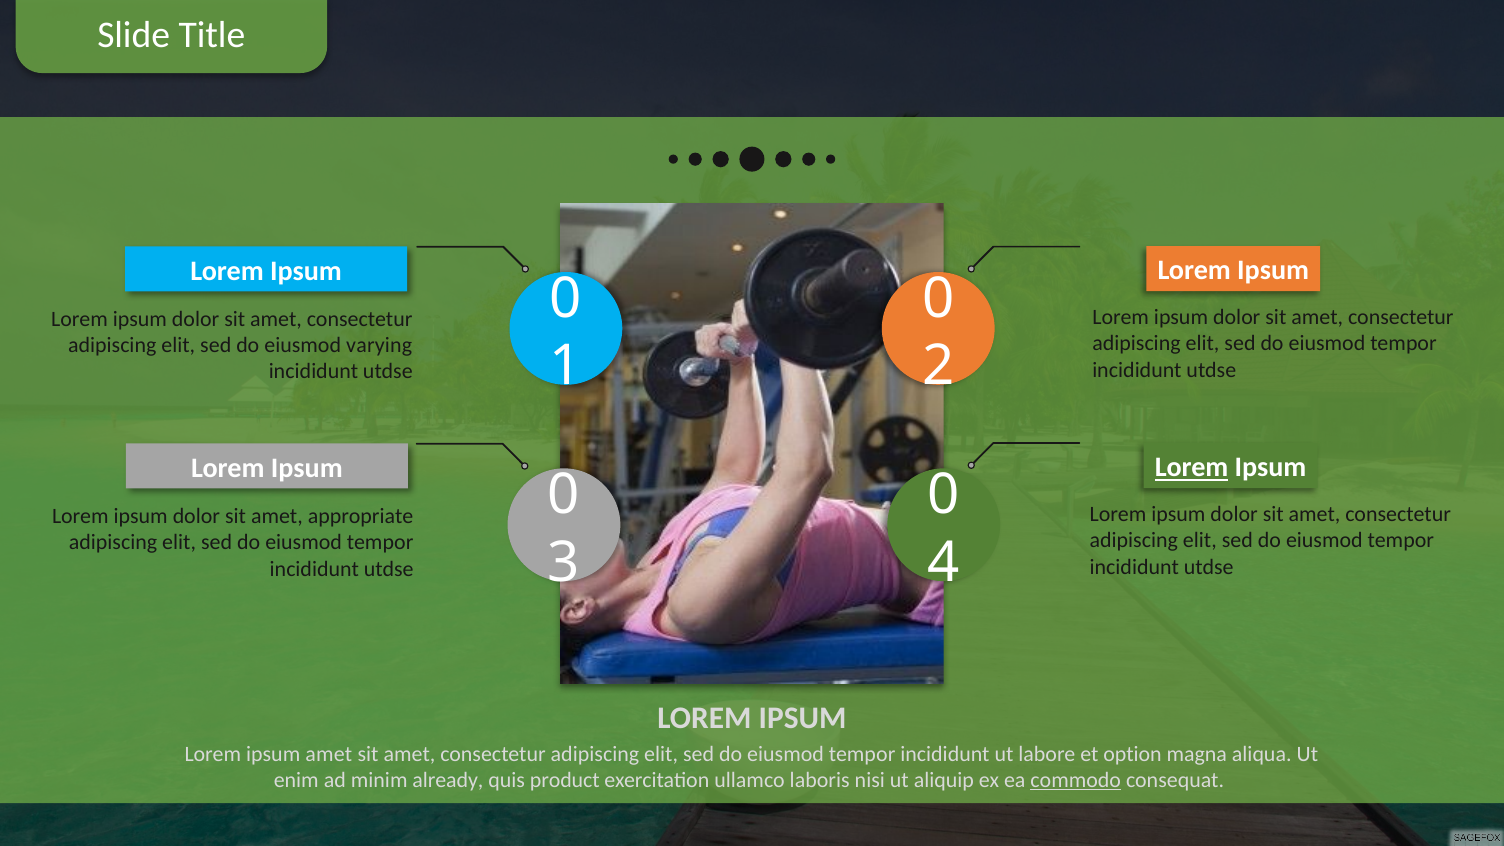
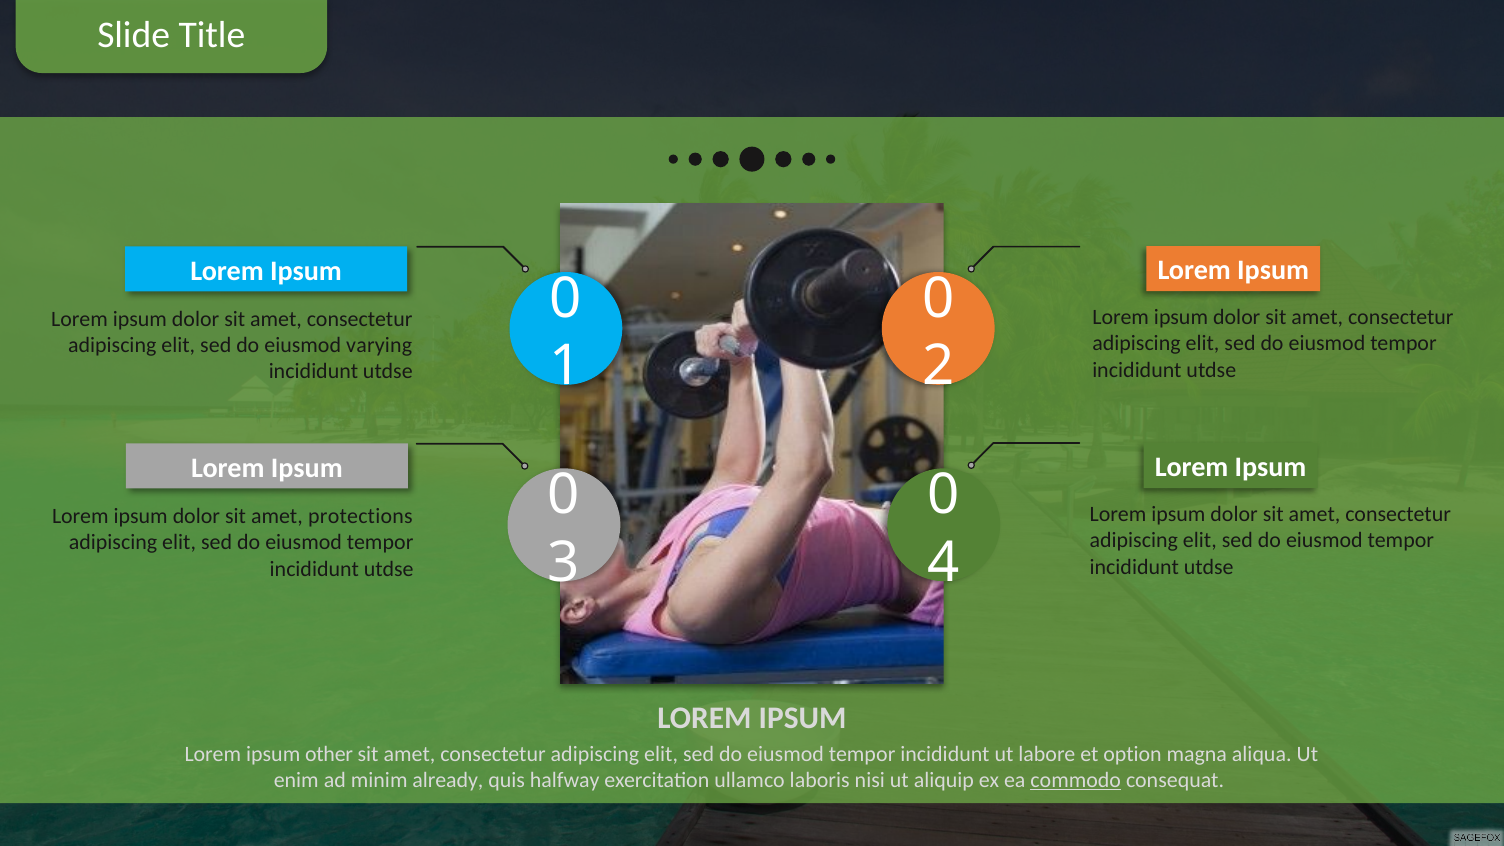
Lorem at (1192, 468) underline: present -> none
appropriate: appropriate -> protections
ipsum amet: amet -> other
product: product -> halfway
